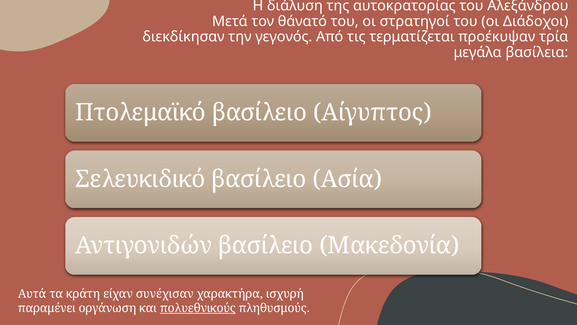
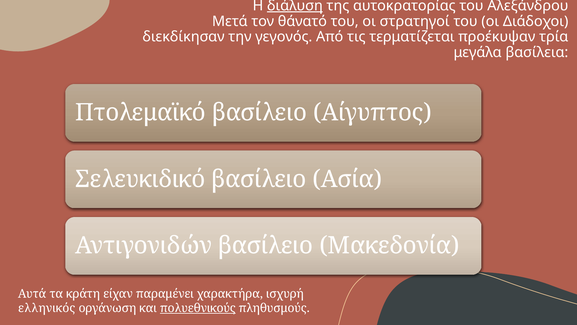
διάλυση underline: none -> present
συνέχισαν: συνέχισαν -> παραμένει
παραμένει: παραμένει -> ελληνικός
